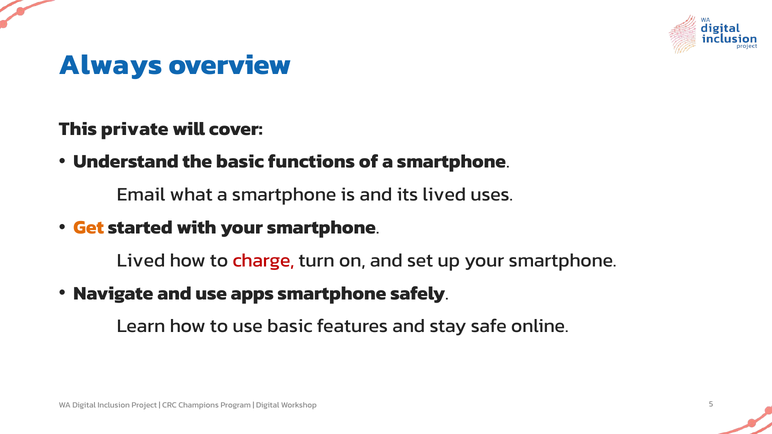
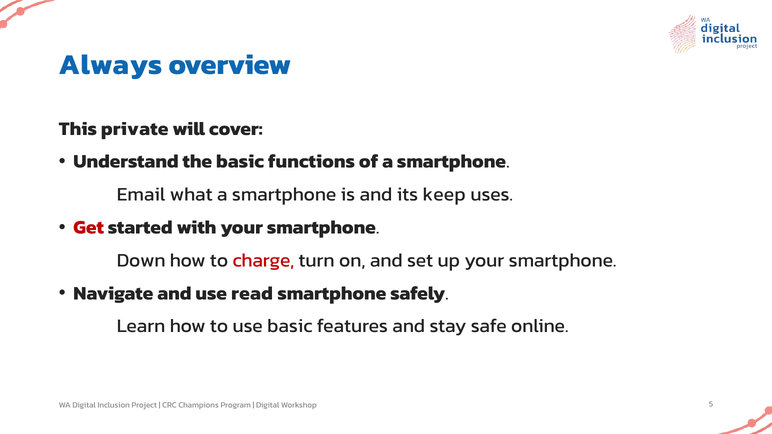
its lived: lived -> keep
Get colour: orange -> red
Lived at (141, 260): Lived -> Down
apps: apps -> read
